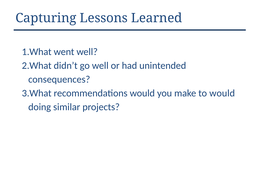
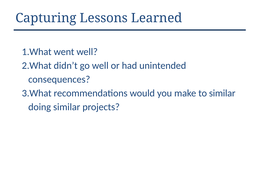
to would: would -> similar
